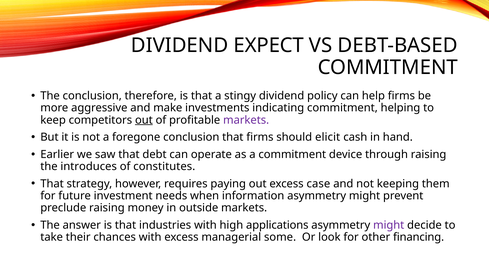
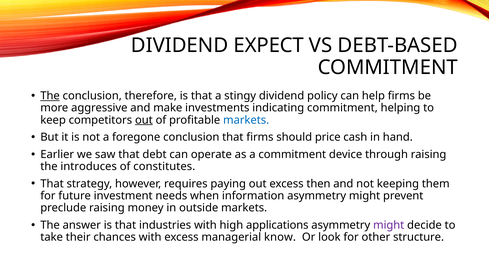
The at (50, 96) underline: none -> present
markets at (246, 120) colour: purple -> blue
elicit: elicit -> price
case: case -> then
some: some -> know
financing: financing -> structure
